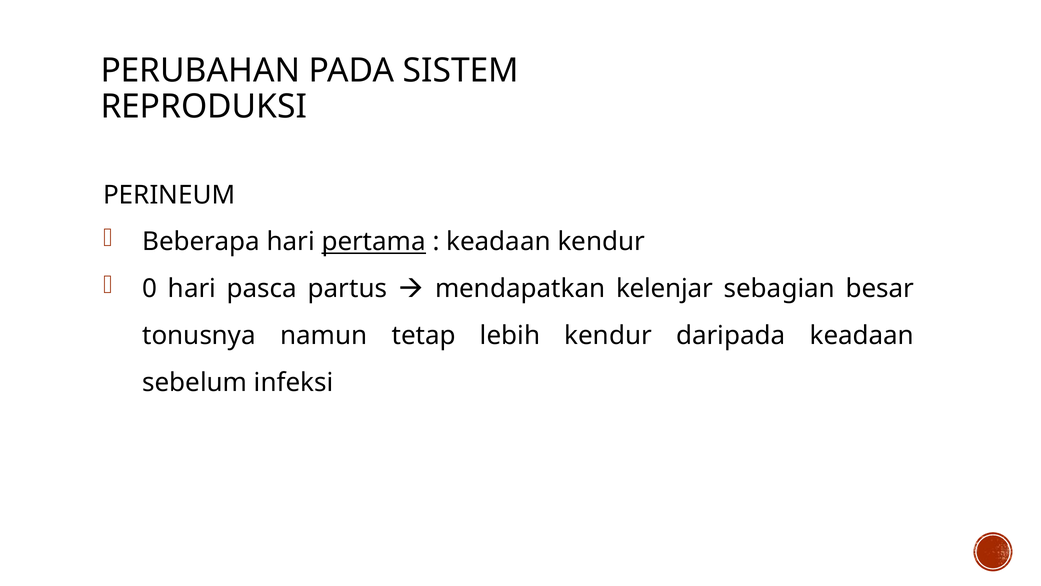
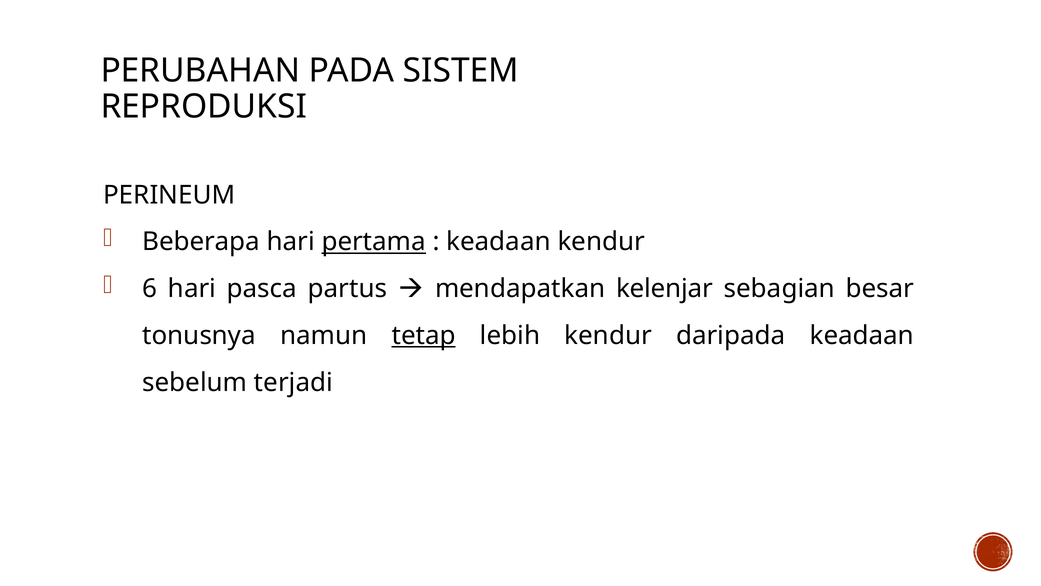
0: 0 -> 6
tetap underline: none -> present
infeksi: infeksi -> terjadi
